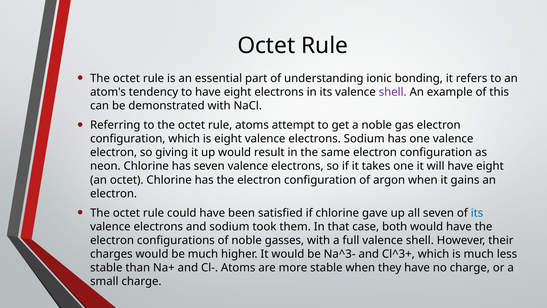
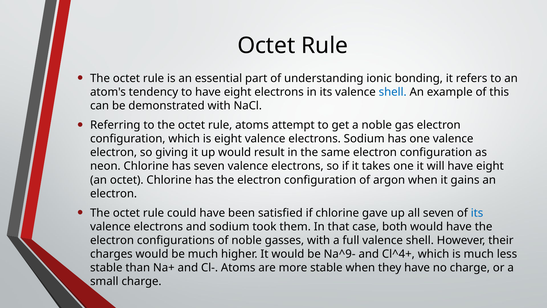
shell at (393, 92) colour: purple -> blue
Na^3-: Na^3- -> Na^9-
Cl^3+: Cl^3+ -> Cl^4+
